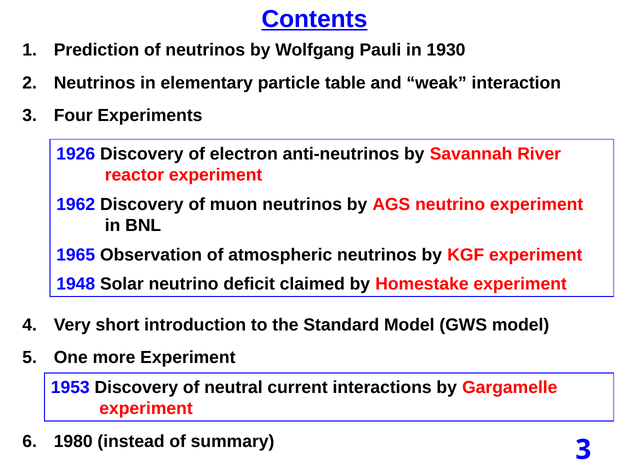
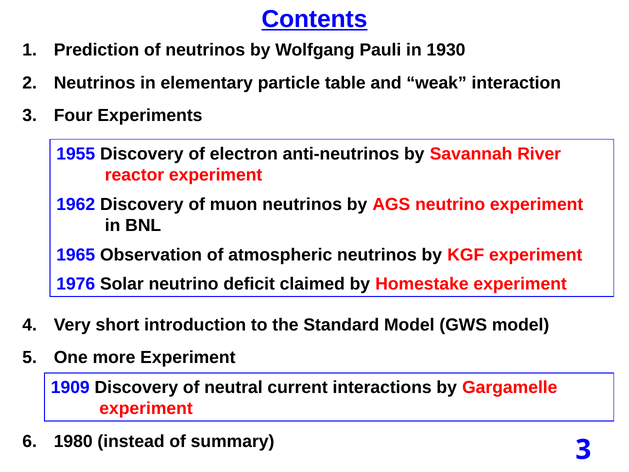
1926: 1926 -> 1955
1948: 1948 -> 1976
1953: 1953 -> 1909
